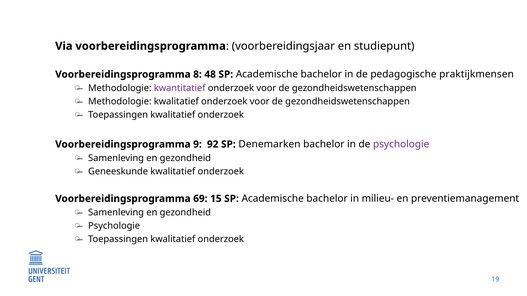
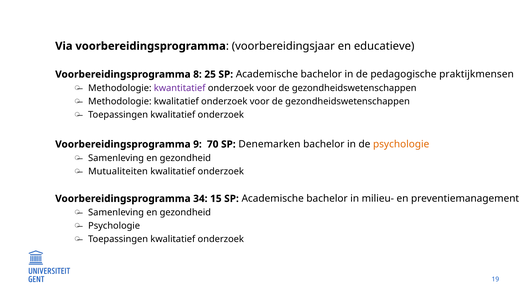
studiepunt: studiepunt -> educatieve
48: 48 -> 25
92: 92 -> 70
psychologie at (401, 144) colour: purple -> orange
Geneeskunde: Geneeskunde -> Mutualiteiten
69: 69 -> 34
